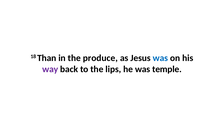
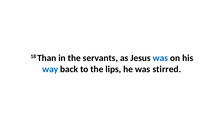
produce: produce -> servants
way colour: purple -> blue
temple: temple -> stirred
